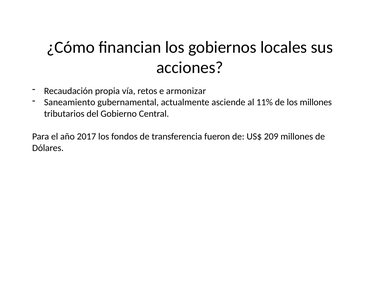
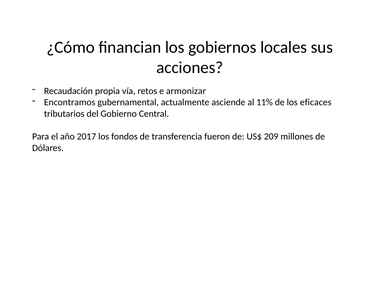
Saneamiento: Saneamiento -> Encontramos
los millones: millones -> eficaces
